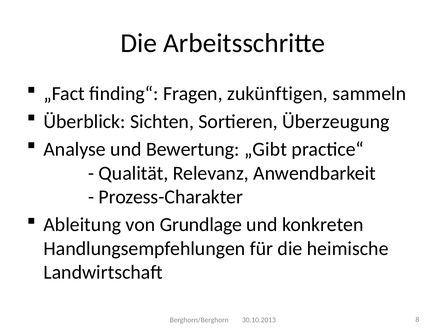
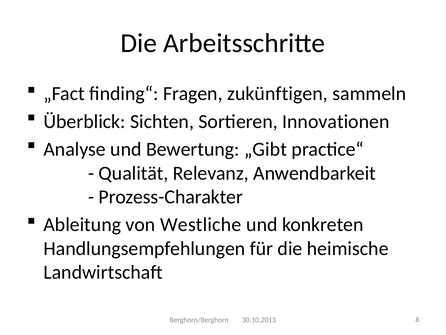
Überzeugung: Überzeugung -> Innovationen
Grundlage: Grundlage -> Westliche
